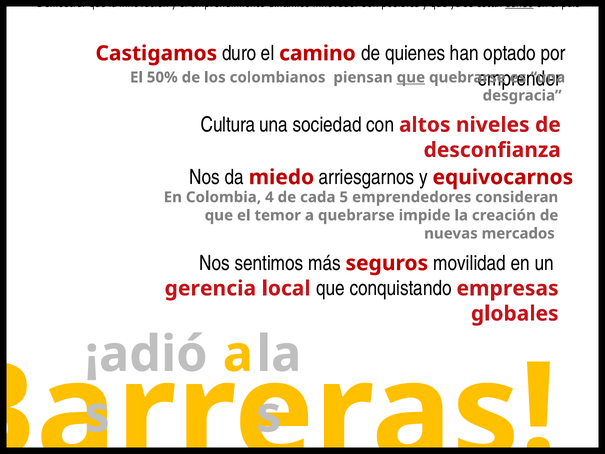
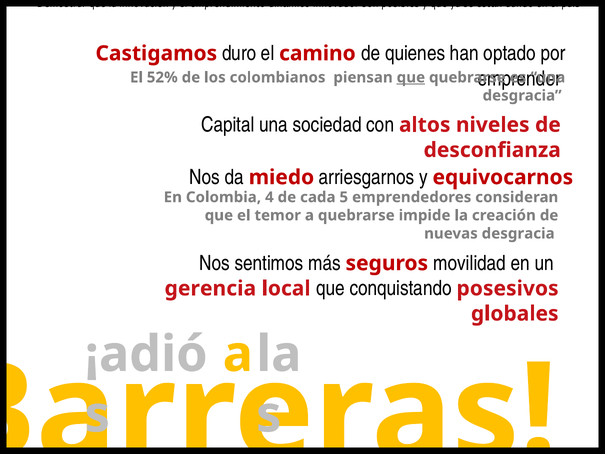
dando underline: present -> none
50%: 50% -> 52%
Cultura: Cultura -> Capital
nuevas mercados: mercados -> desgracia
empresas: empresas -> posesivos
